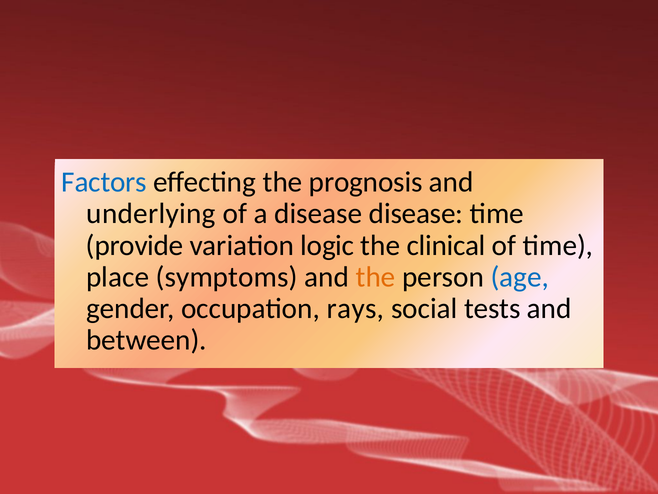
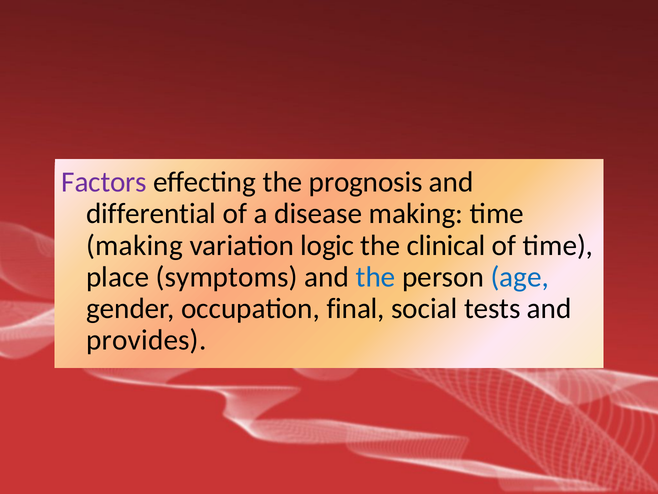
Factors colour: blue -> purple
underlying: underlying -> differential
disease disease: disease -> making
provide at (135, 245): provide -> making
the at (376, 277) colour: orange -> blue
rays: rays -> final
between: between -> provides
